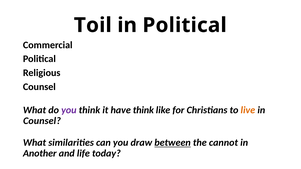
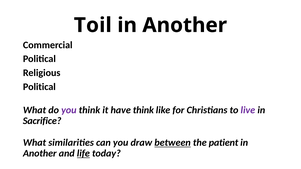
Political at (185, 25): Political -> Another
Counsel at (39, 87): Counsel -> Political
live colour: orange -> purple
Counsel at (42, 121): Counsel -> Sacrifice
cannot: cannot -> patient
life underline: none -> present
